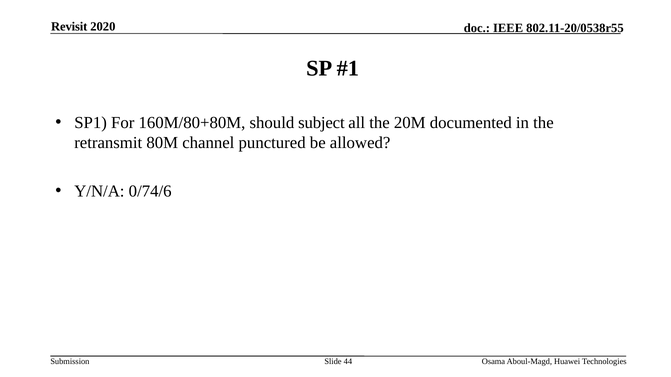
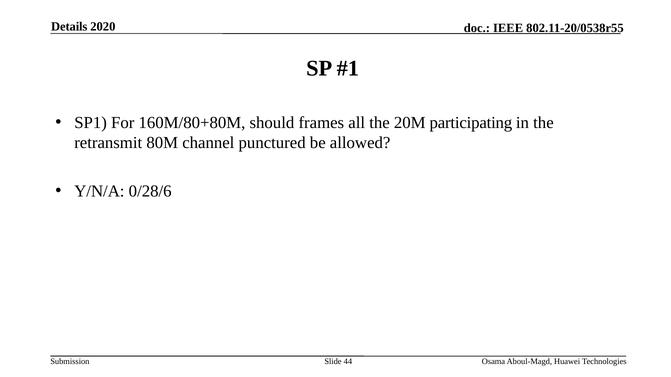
Revisit: Revisit -> Details
subject: subject -> frames
documented: documented -> participating
0/74/6: 0/74/6 -> 0/28/6
